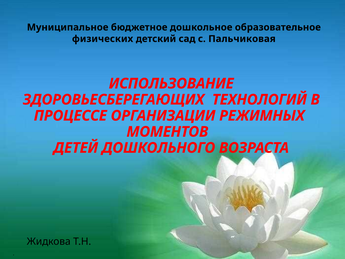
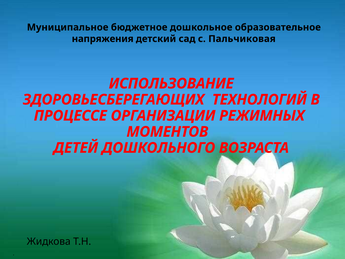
физических: физических -> напряжения
